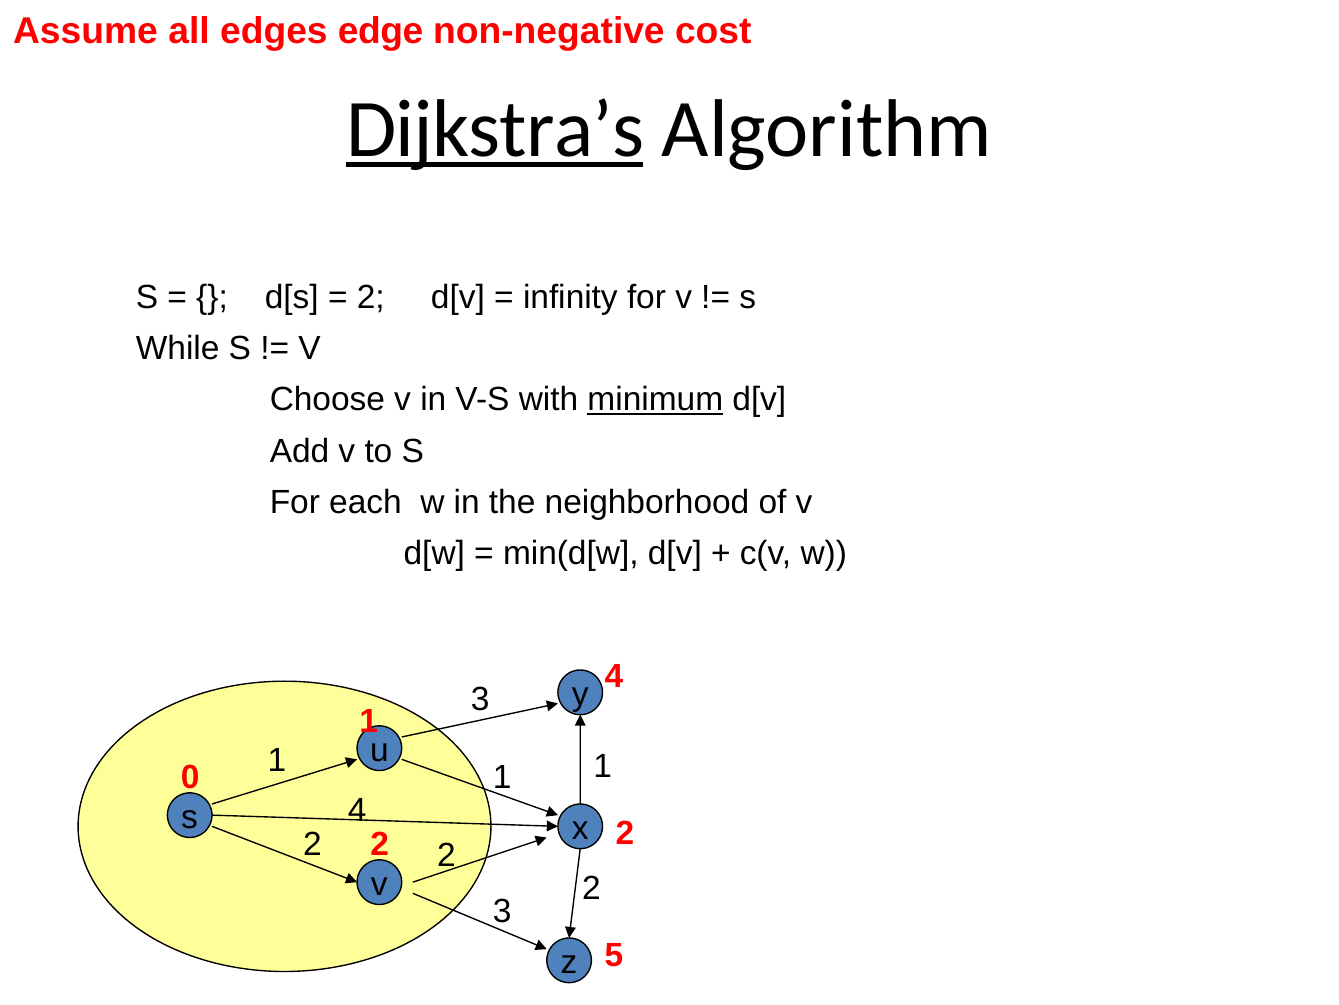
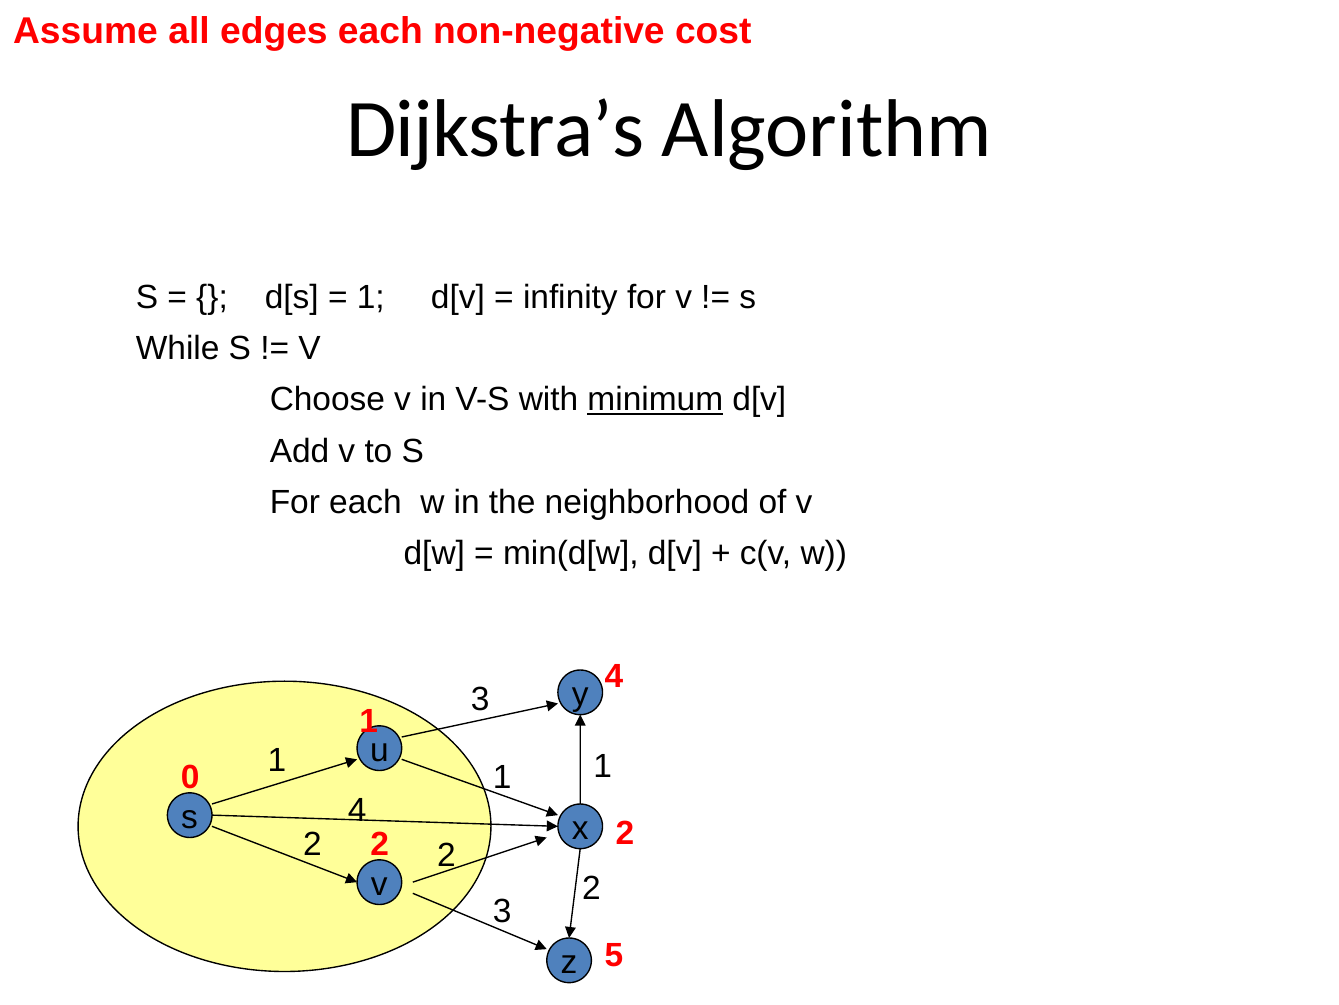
edges edge: edge -> each
Dijkstra’s underline: present -> none
2 at (371, 297): 2 -> 1
